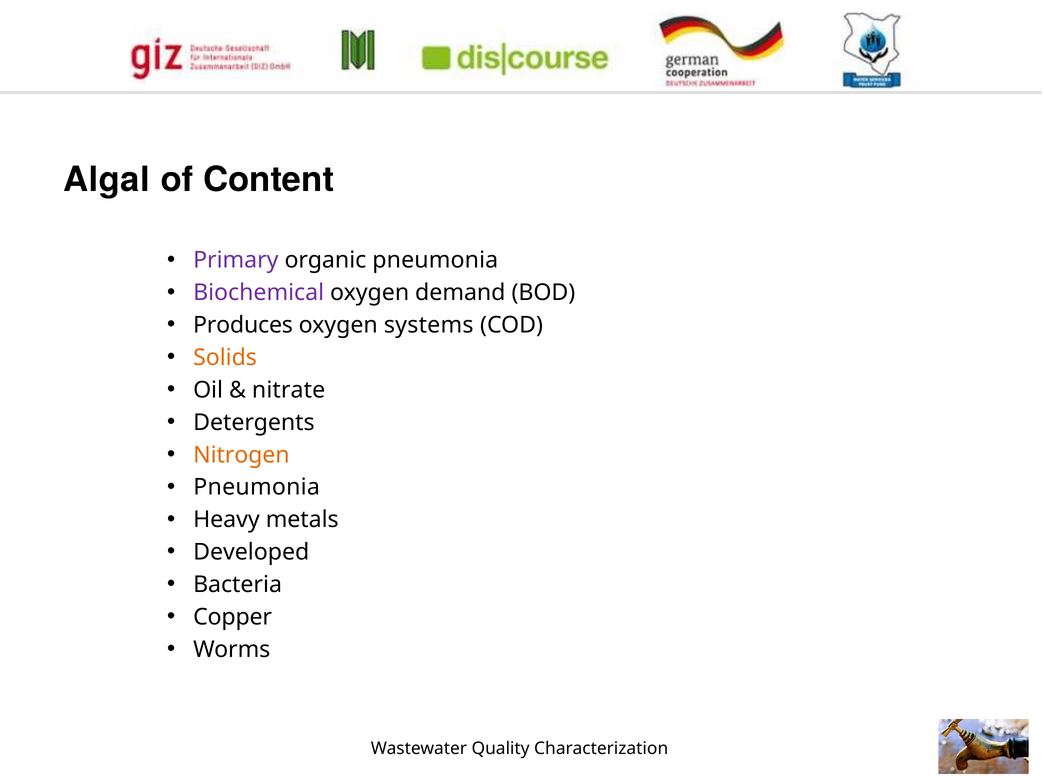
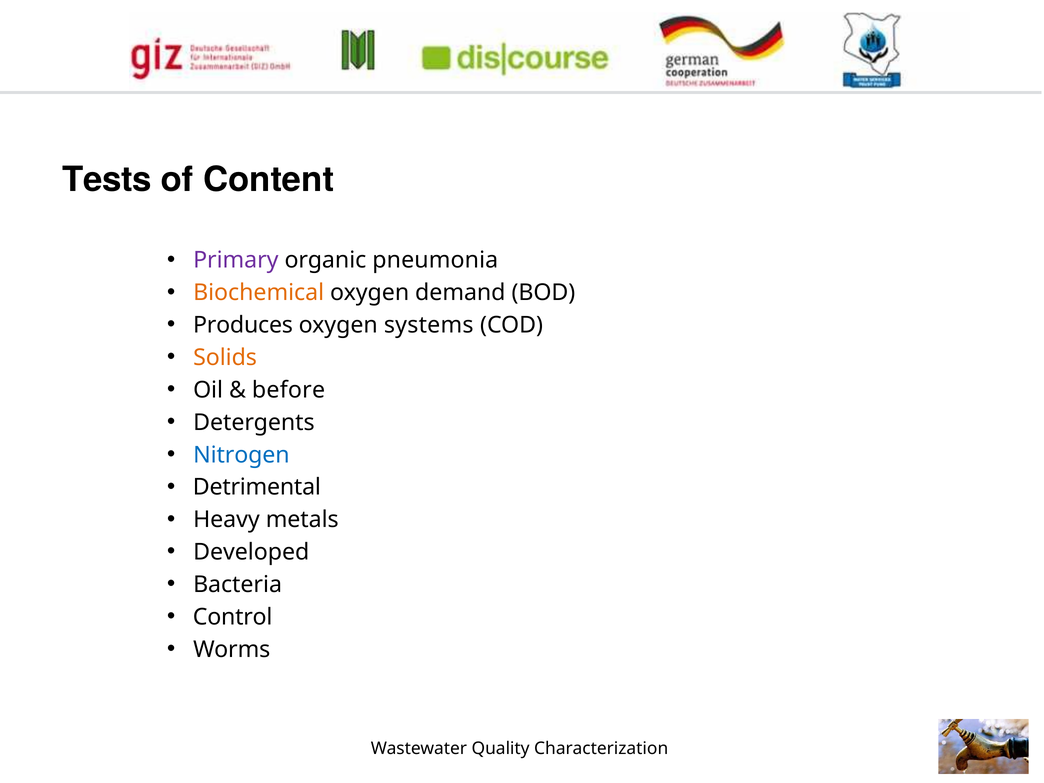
Algal: Algal -> Tests
Biochemical colour: purple -> orange
nitrate: nitrate -> before
Nitrogen colour: orange -> blue
Pneumonia at (257, 487): Pneumonia -> Detrimental
Copper: Copper -> Control
